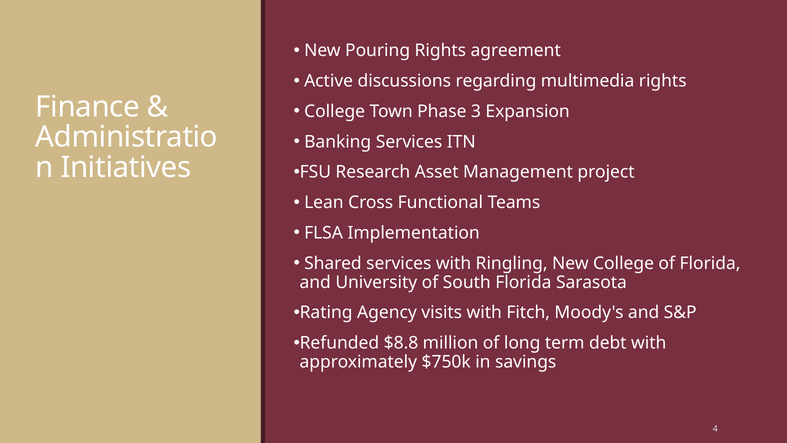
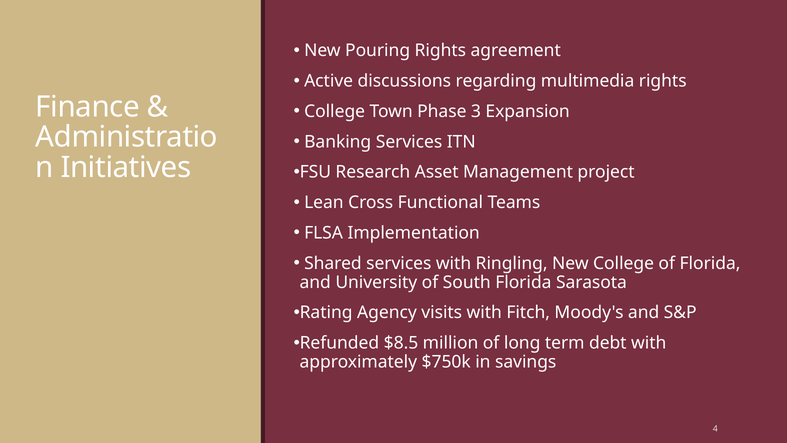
$8.8: $8.8 -> $8.5
